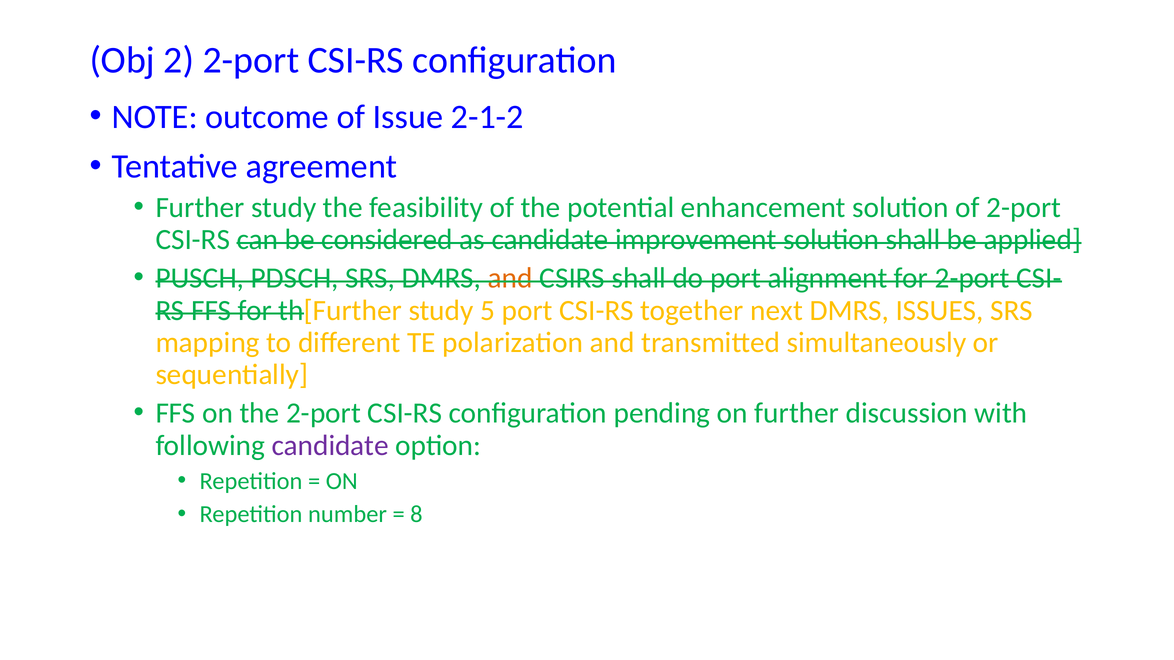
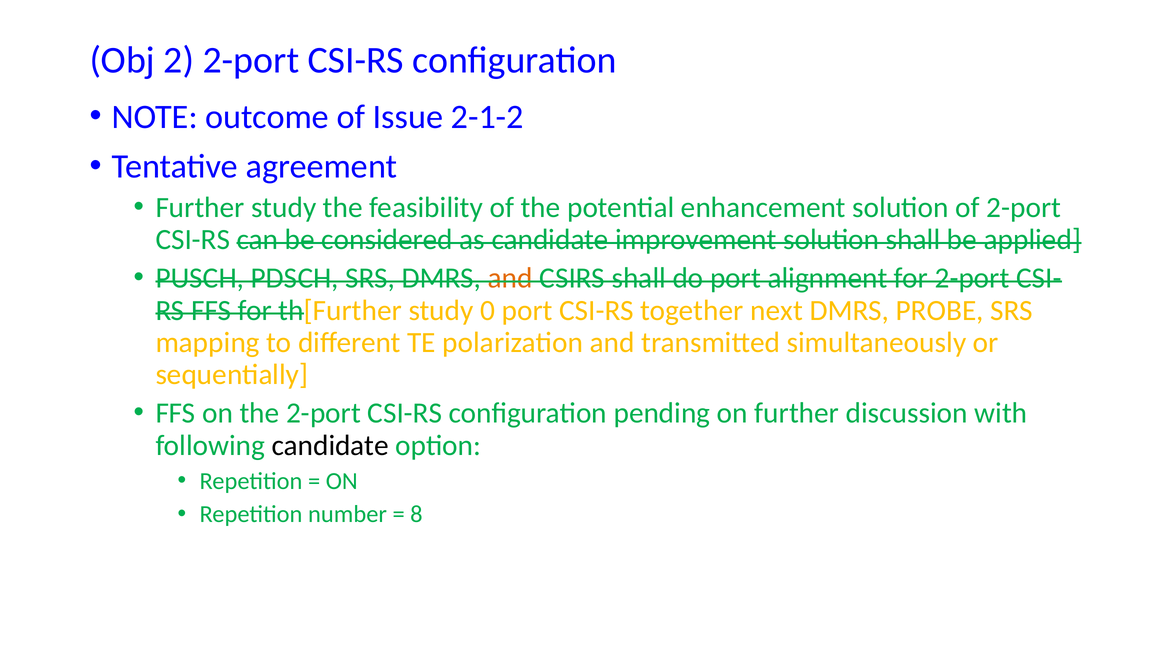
5: 5 -> 0
ISSUES: ISSUES -> PROBE
candidate at (330, 446) colour: purple -> black
